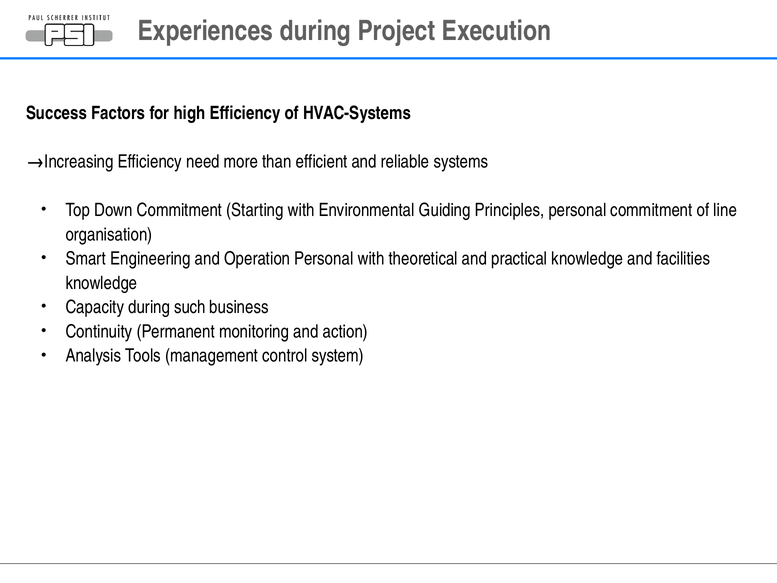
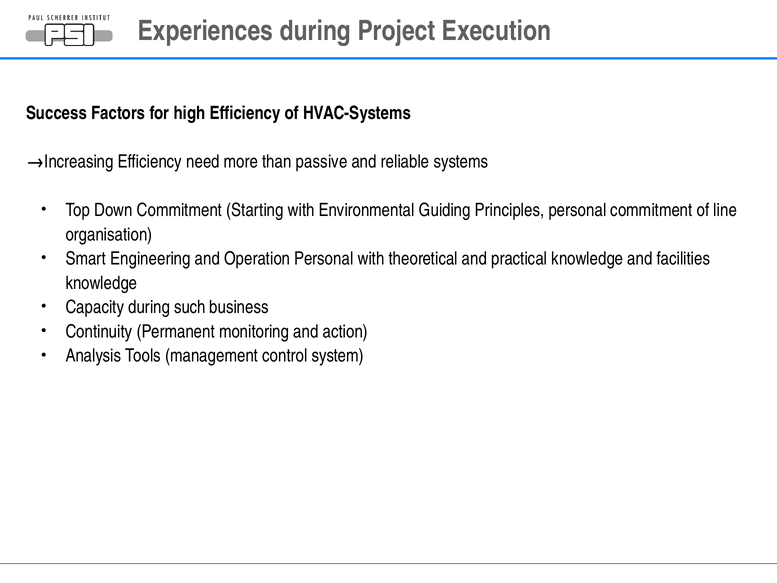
efficient: efficient -> passive
